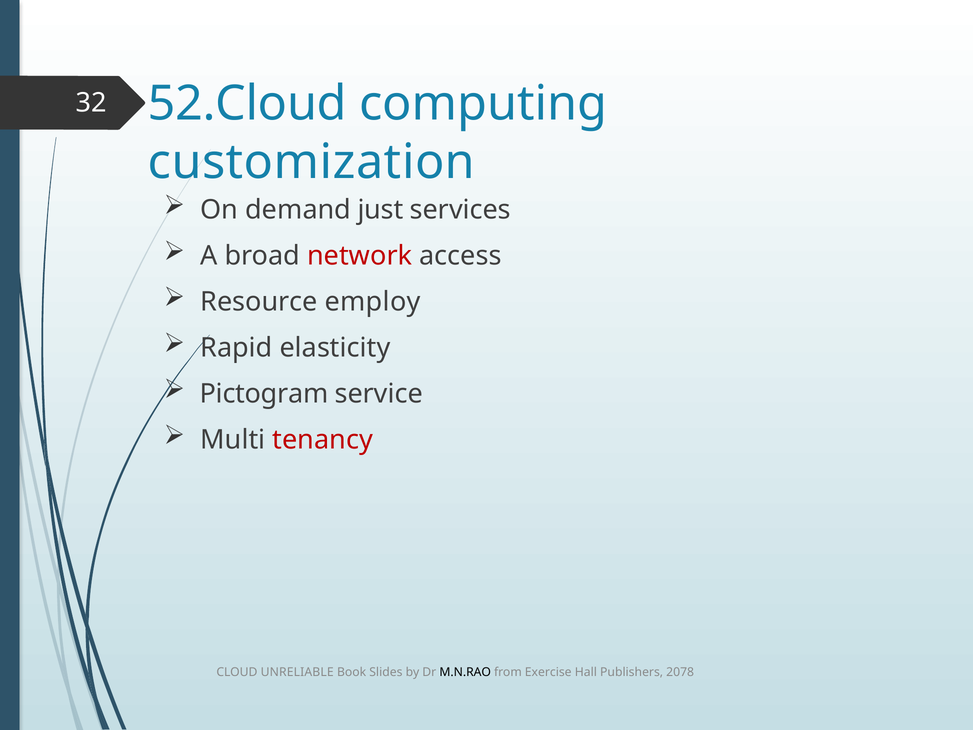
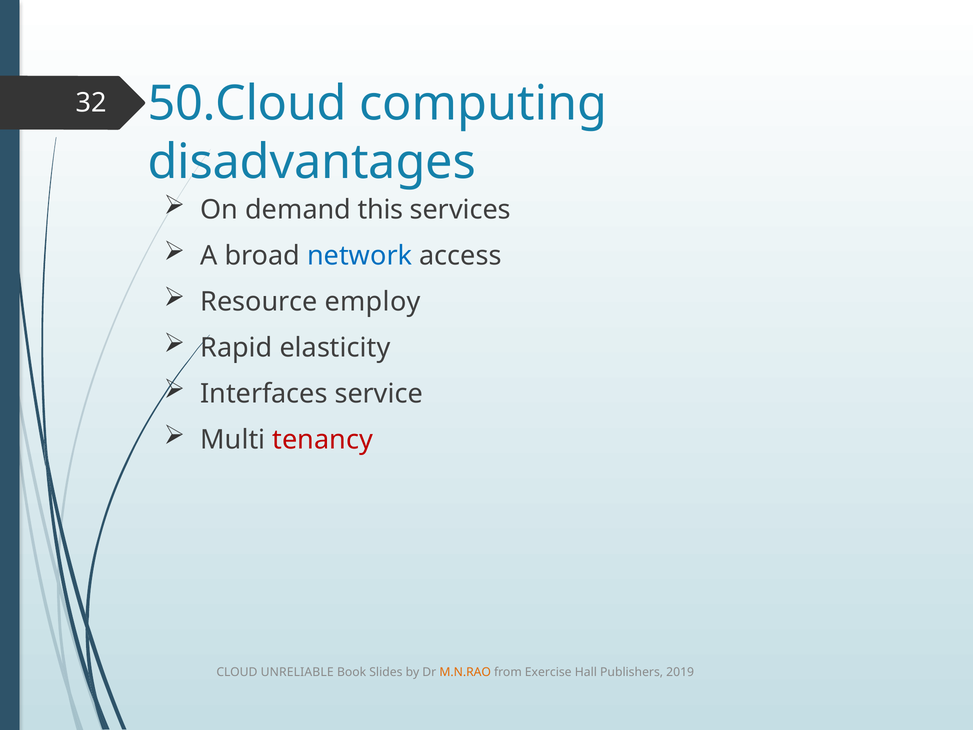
52.Cloud: 52.Cloud -> 50.Cloud
customization: customization -> disadvantages
just: just -> this
network colour: red -> blue
Pictogram: Pictogram -> Interfaces
M.N.RAO colour: black -> orange
2078: 2078 -> 2019
